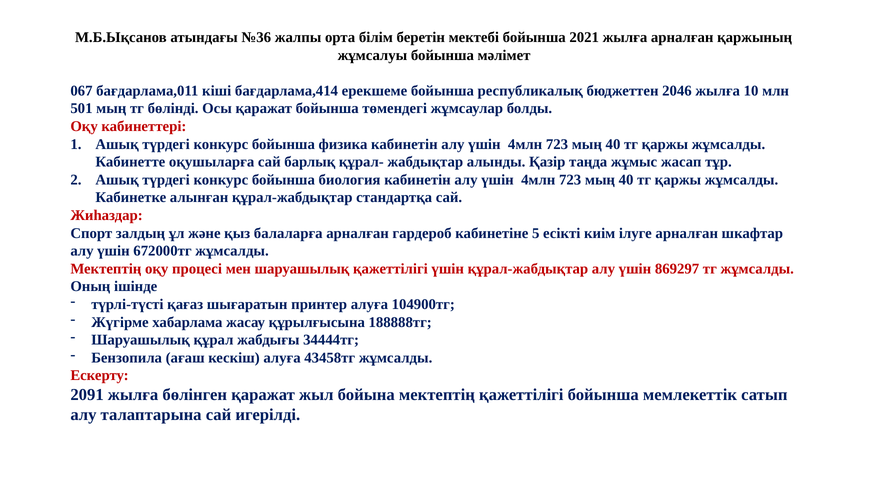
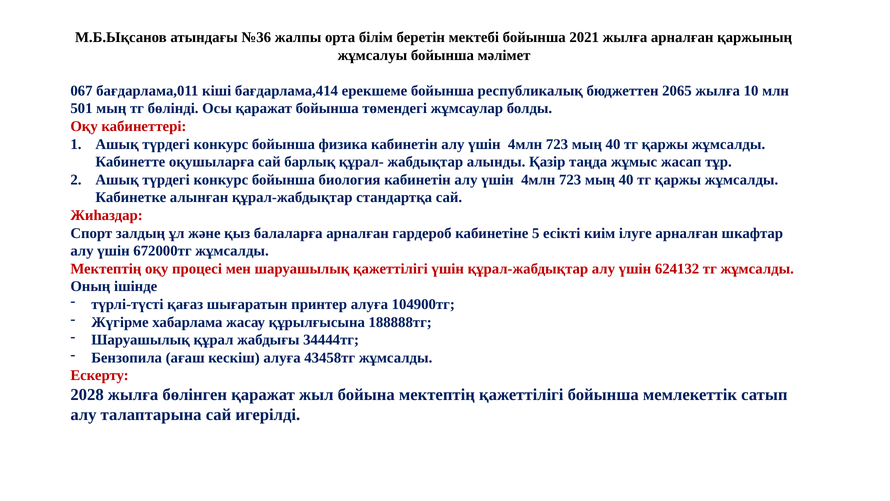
2046: 2046 -> 2065
869297: 869297 -> 624132
2091: 2091 -> 2028
